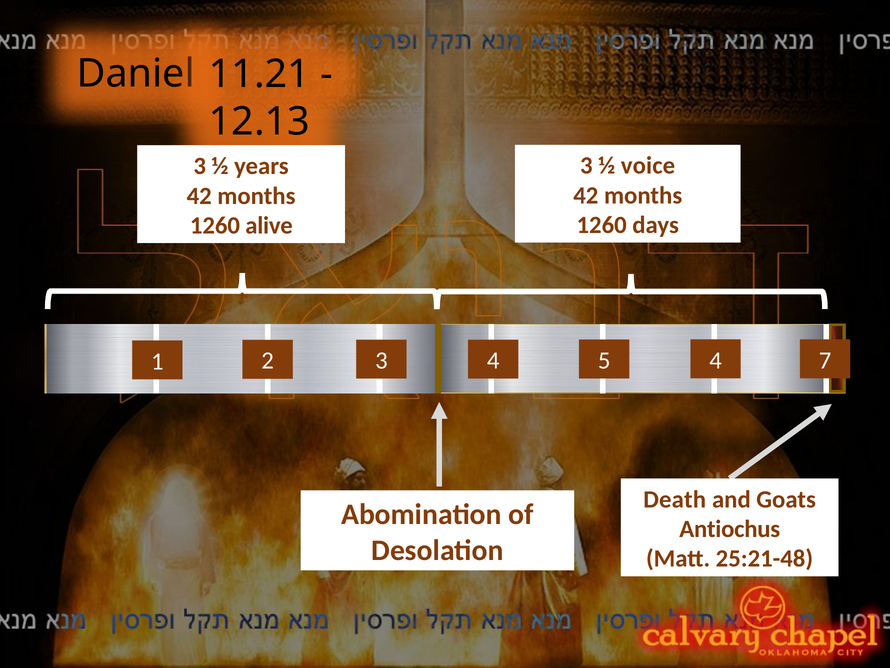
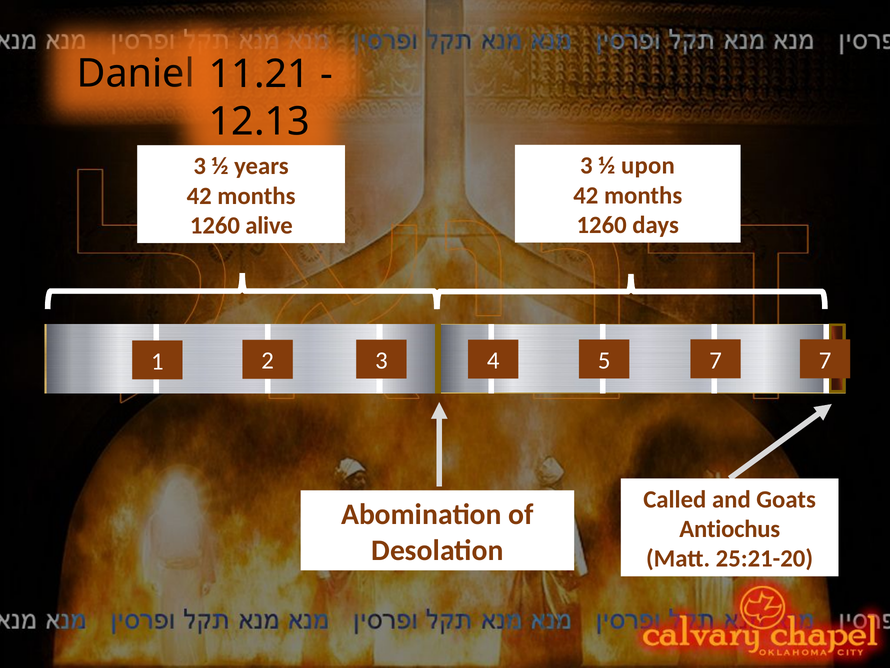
voice: voice -> upon
4 4: 4 -> 7
Death: Death -> Called
25:21-48: 25:21-48 -> 25:21-20
